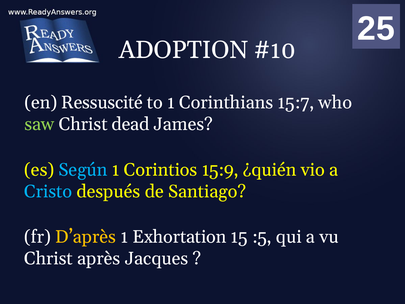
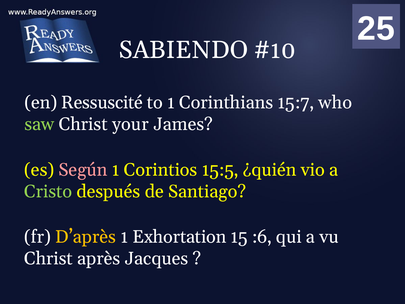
ADOPTION: ADOPTION -> SABIENDO
dead: dead -> your
Según colour: light blue -> pink
15:9: 15:9 -> 15:5
Cristo colour: light blue -> light green
:5: :5 -> :6
